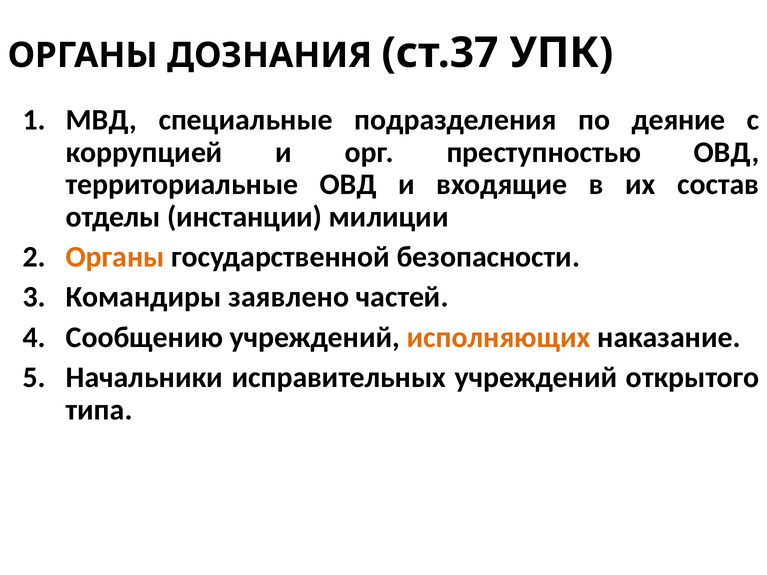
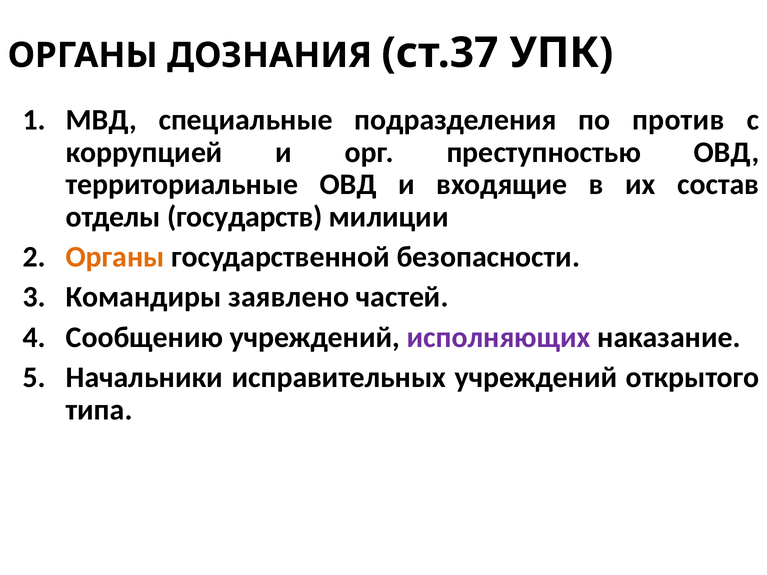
деяние: деяние -> против
инстанции: инстанции -> государств
исполняющих colour: orange -> purple
